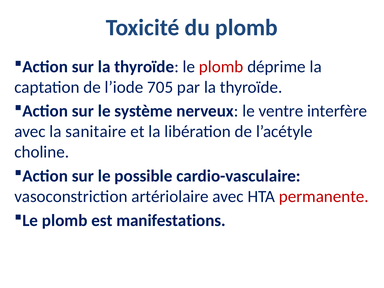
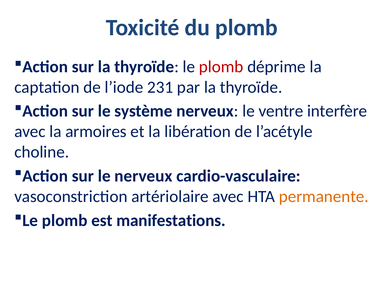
705: 705 -> 231
sanitaire: sanitaire -> armoires
le possible: possible -> nerveux
permanente colour: red -> orange
